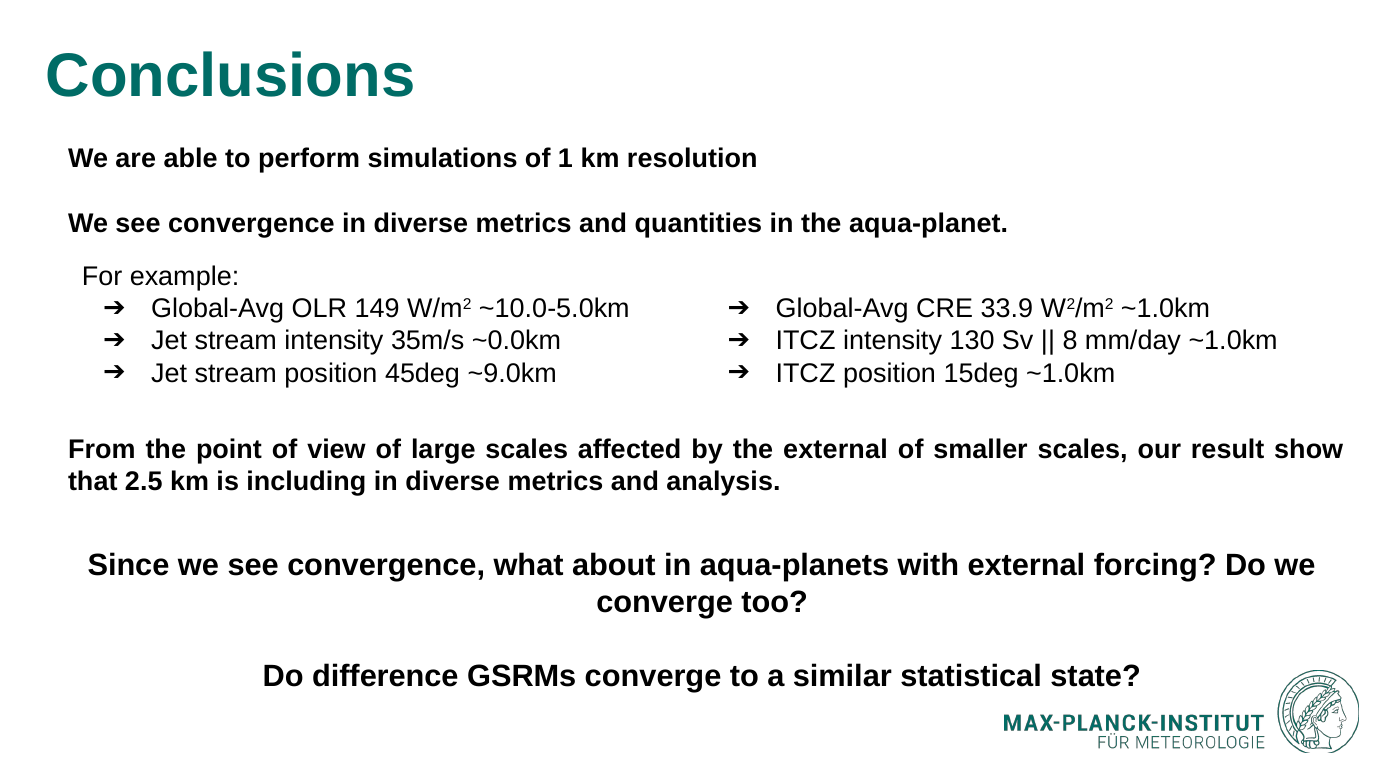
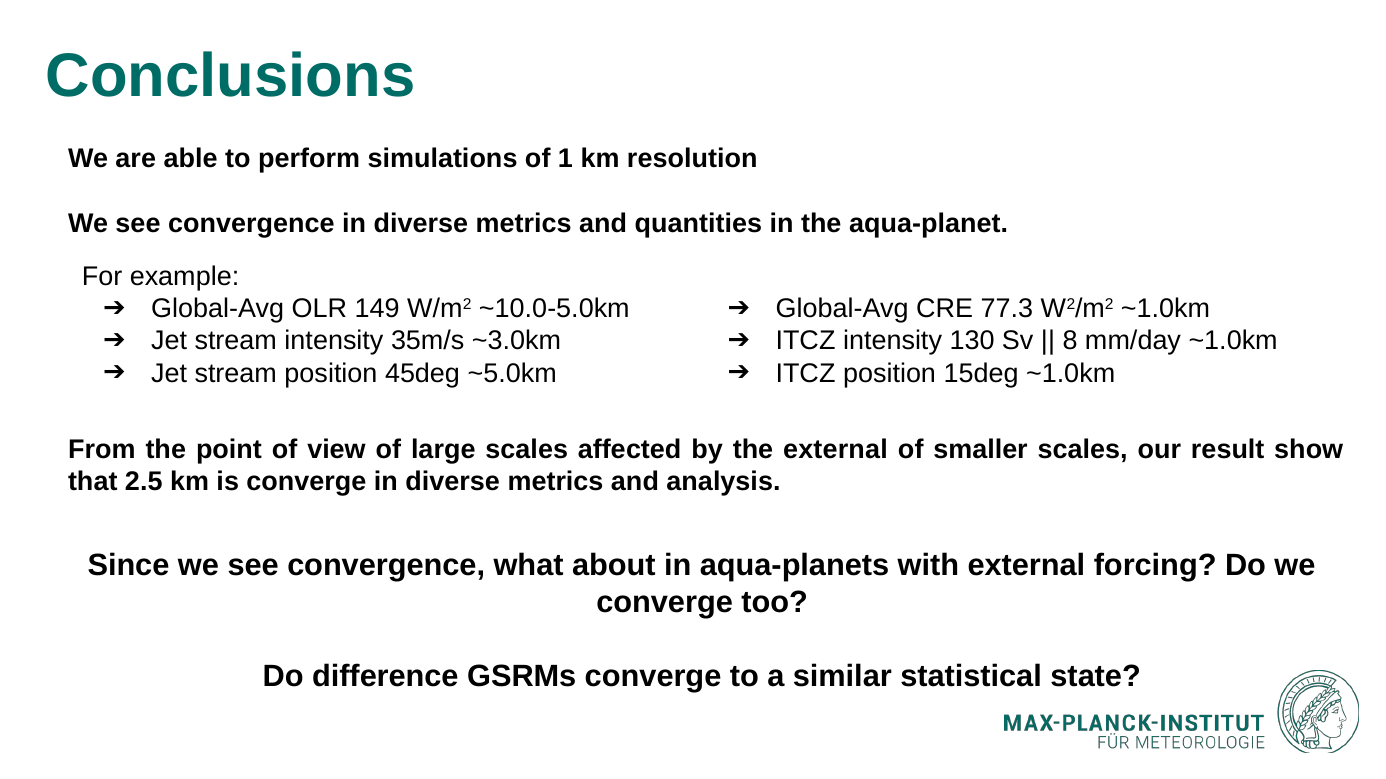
33.9: 33.9 -> 77.3
~0.0km: ~0.0km -> ~3.0km
~9.0km: ~9.0km -> ~5.0km
is including: including -> converge
